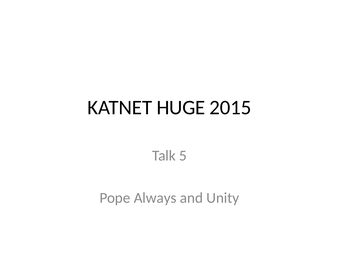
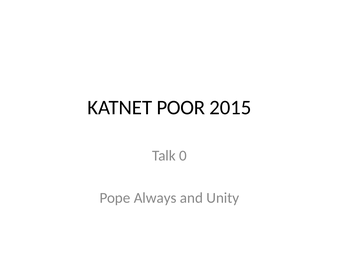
HUGE: HUGE -> POOR
5: 5 -> 0
